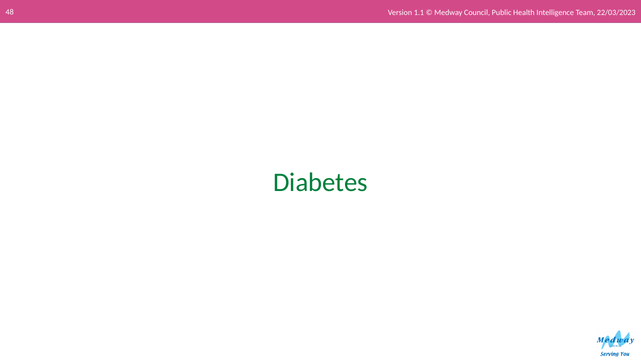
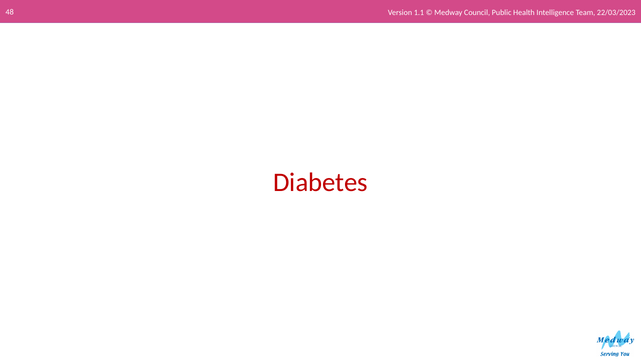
Diabetes colour: green -> red
